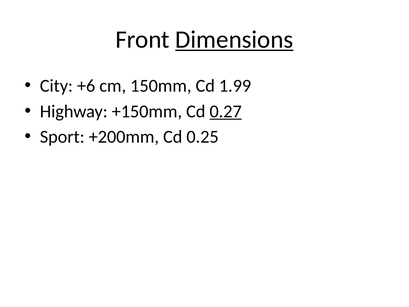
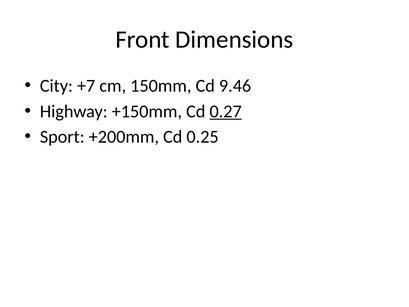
Dimensions underline: present -> none
+6: +6 -> +7
1.99: 1.99 -> 9.46
